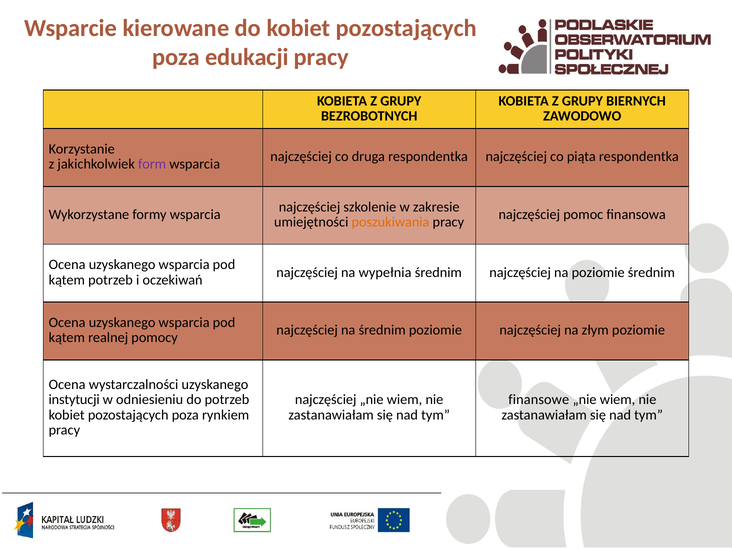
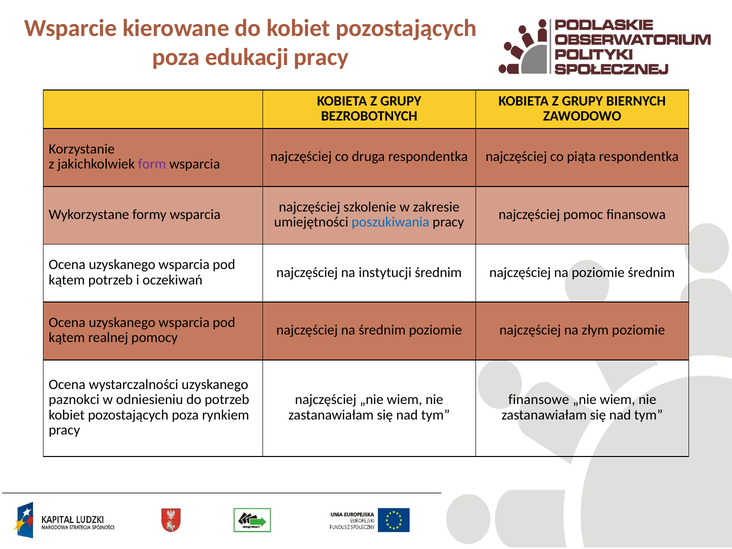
poszukiwania colour: orange -> blue
wypełnia: wypełnia -> instytucji
instytucji: instytucji -> paznokci
